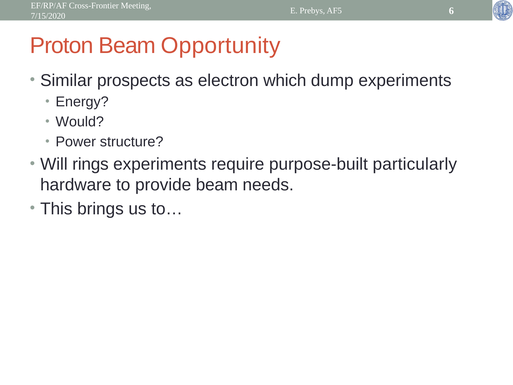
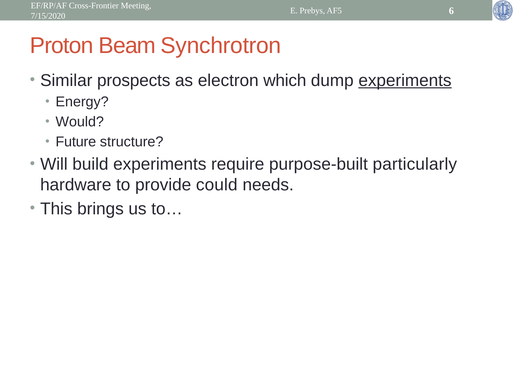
Opportunity: Opportunity -> Synchrotron
experiments at (405, 80) underline: none -> present
Power: Power -> Future
rings: rings -> build
provide beam: beam -> could
